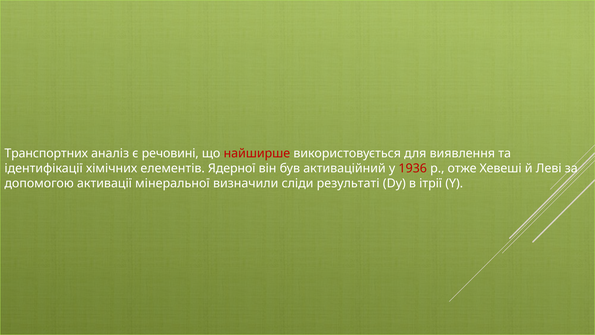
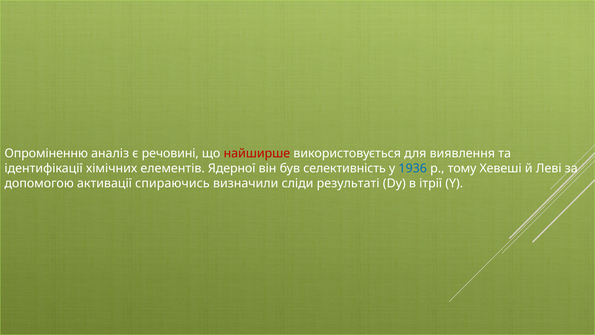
Транспортних: Транспортних -> Опроміненню
активаційний: активаційний -> селективність
1936 colour: red -> blue
отже: отже -> тому
мінеральної: мінеральної -> спираючись
